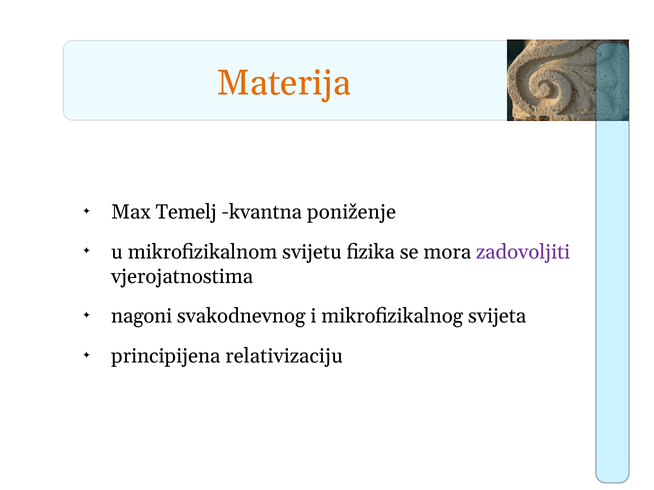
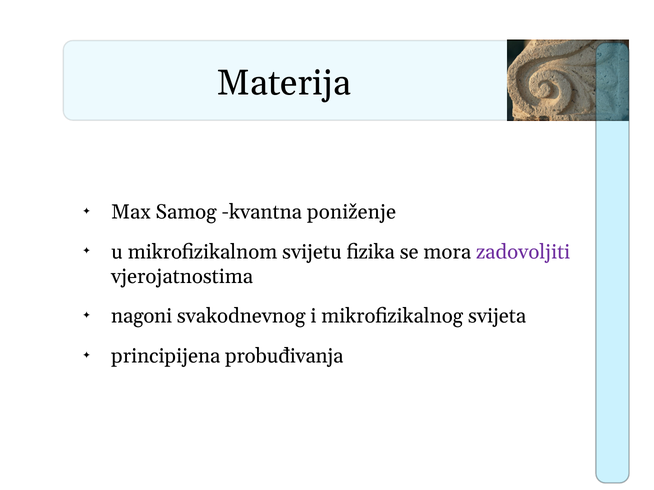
Materija colour: orange -> black
Temelj: Temelj -> Samog
relativizaciju: relativizaciju -> probuđivanja
